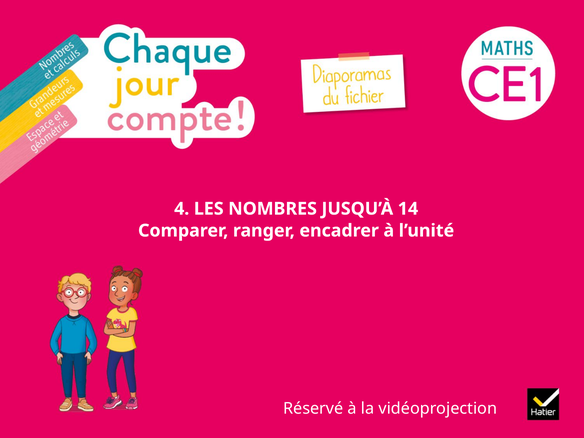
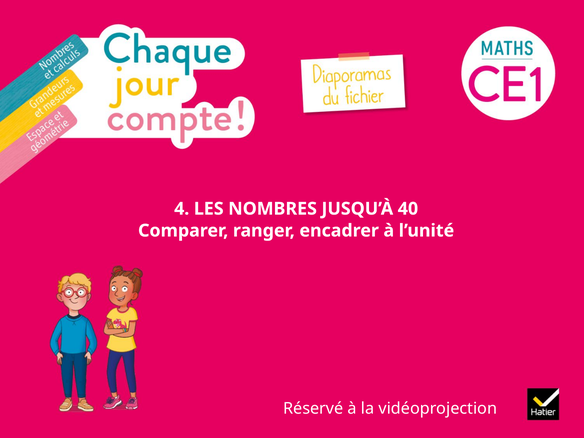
14: 14 -> 40
